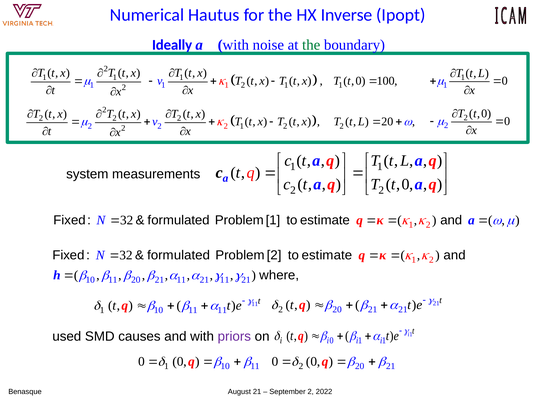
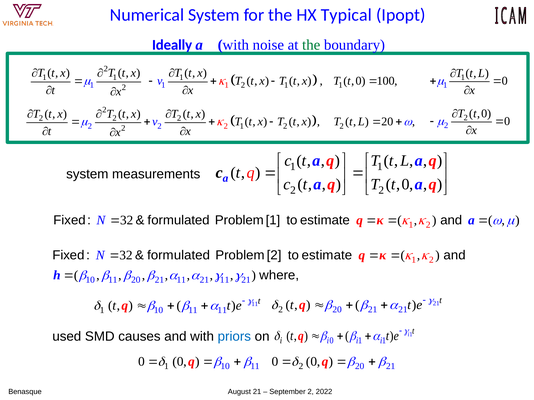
Numerical Hautus: Hautus -> System
Inverse: Inverse -> Typical
priors colour: purple -> blue
